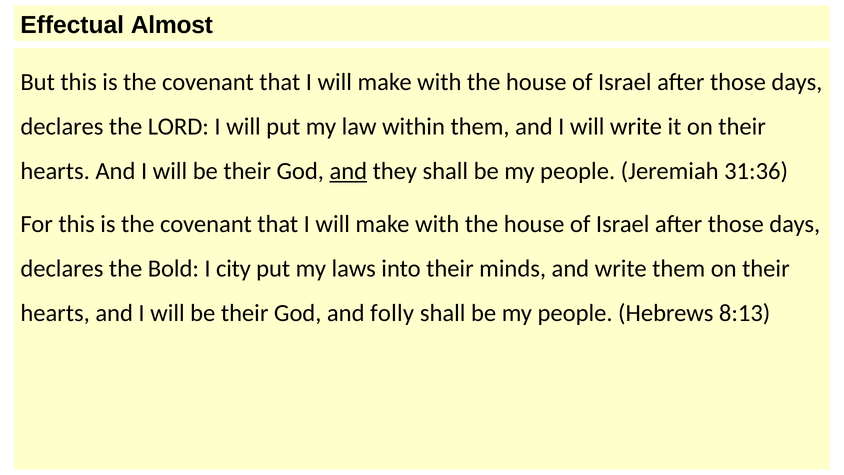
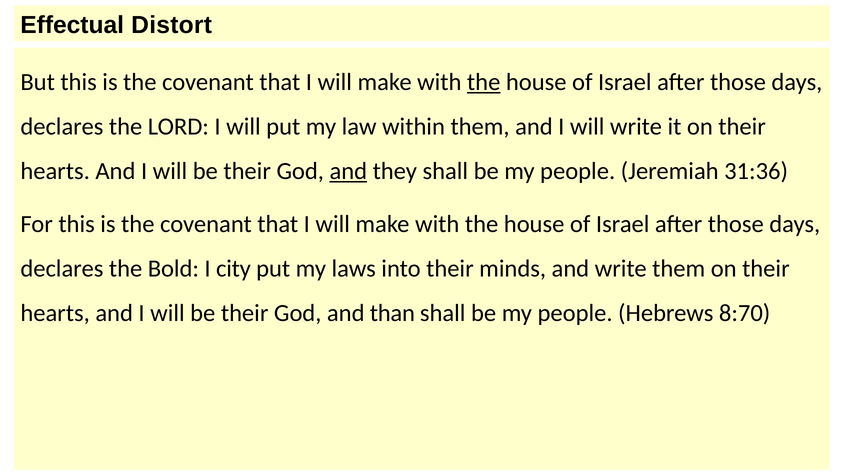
Almost: Almost -> Distort
the at (484, 82) underline: none -> present
folly: folly -> than
8:13: 8:13 -> 8:70
